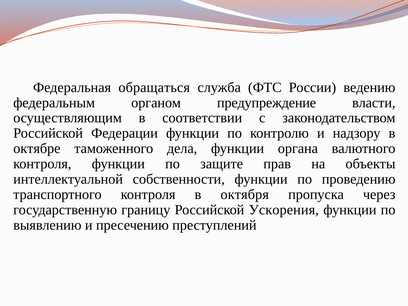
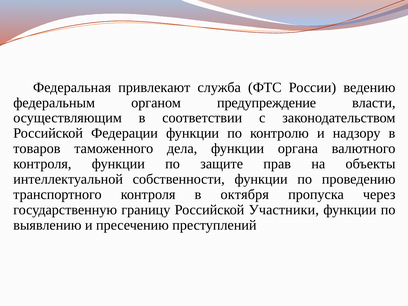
обращаться: обращаться -> привлекают
октябре: октябре -> товаров
Ускорения: Ускорения -> Участники
